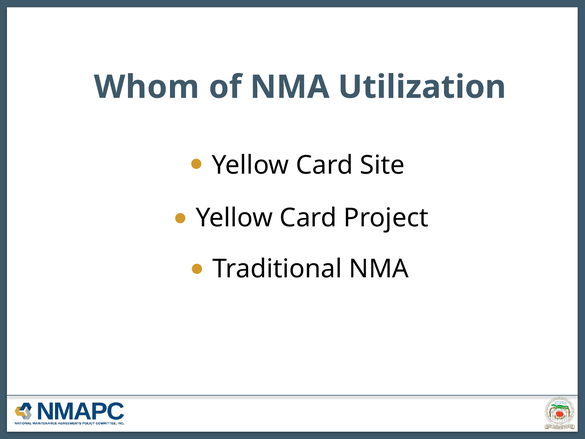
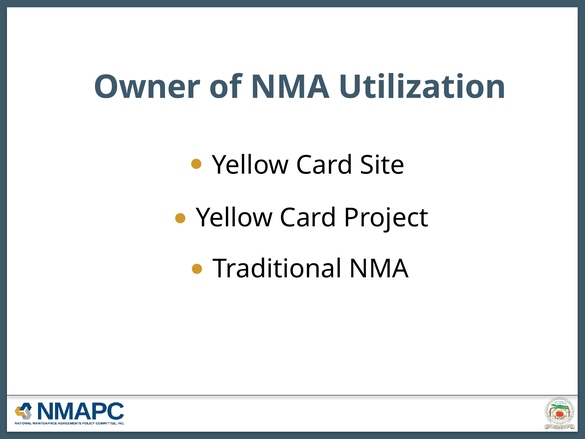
Whom: Whom -> Owner
